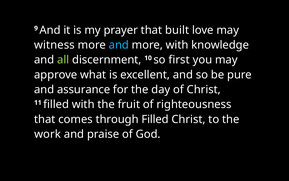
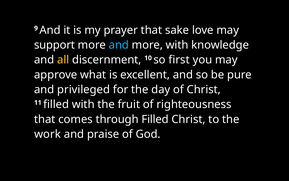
built: built -> sake
witness: witness -> support
all colour: light green -> yellow
assurance: assurance -> privileged
